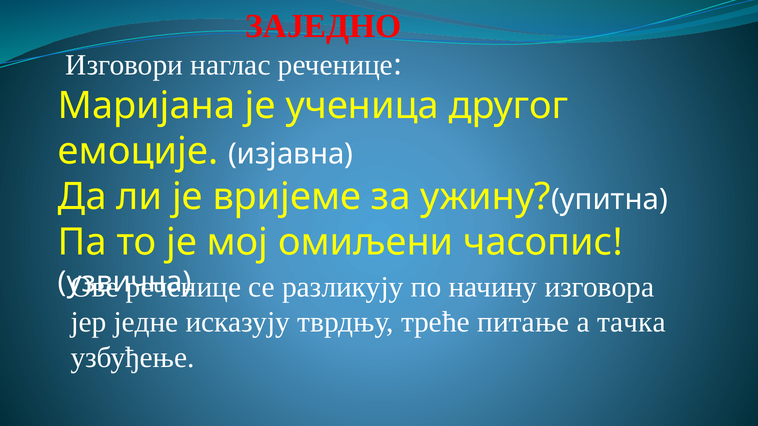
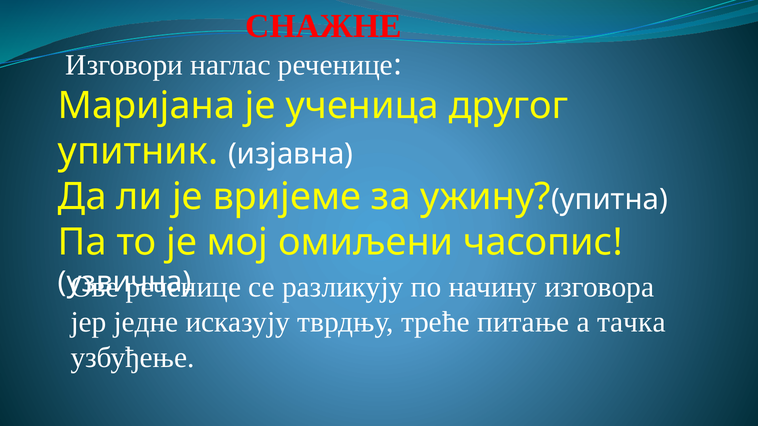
ЗАЈЕДНО: ЗАЈЕДНО -> СНАЖНЕ
емоције: емоције -> упитник
